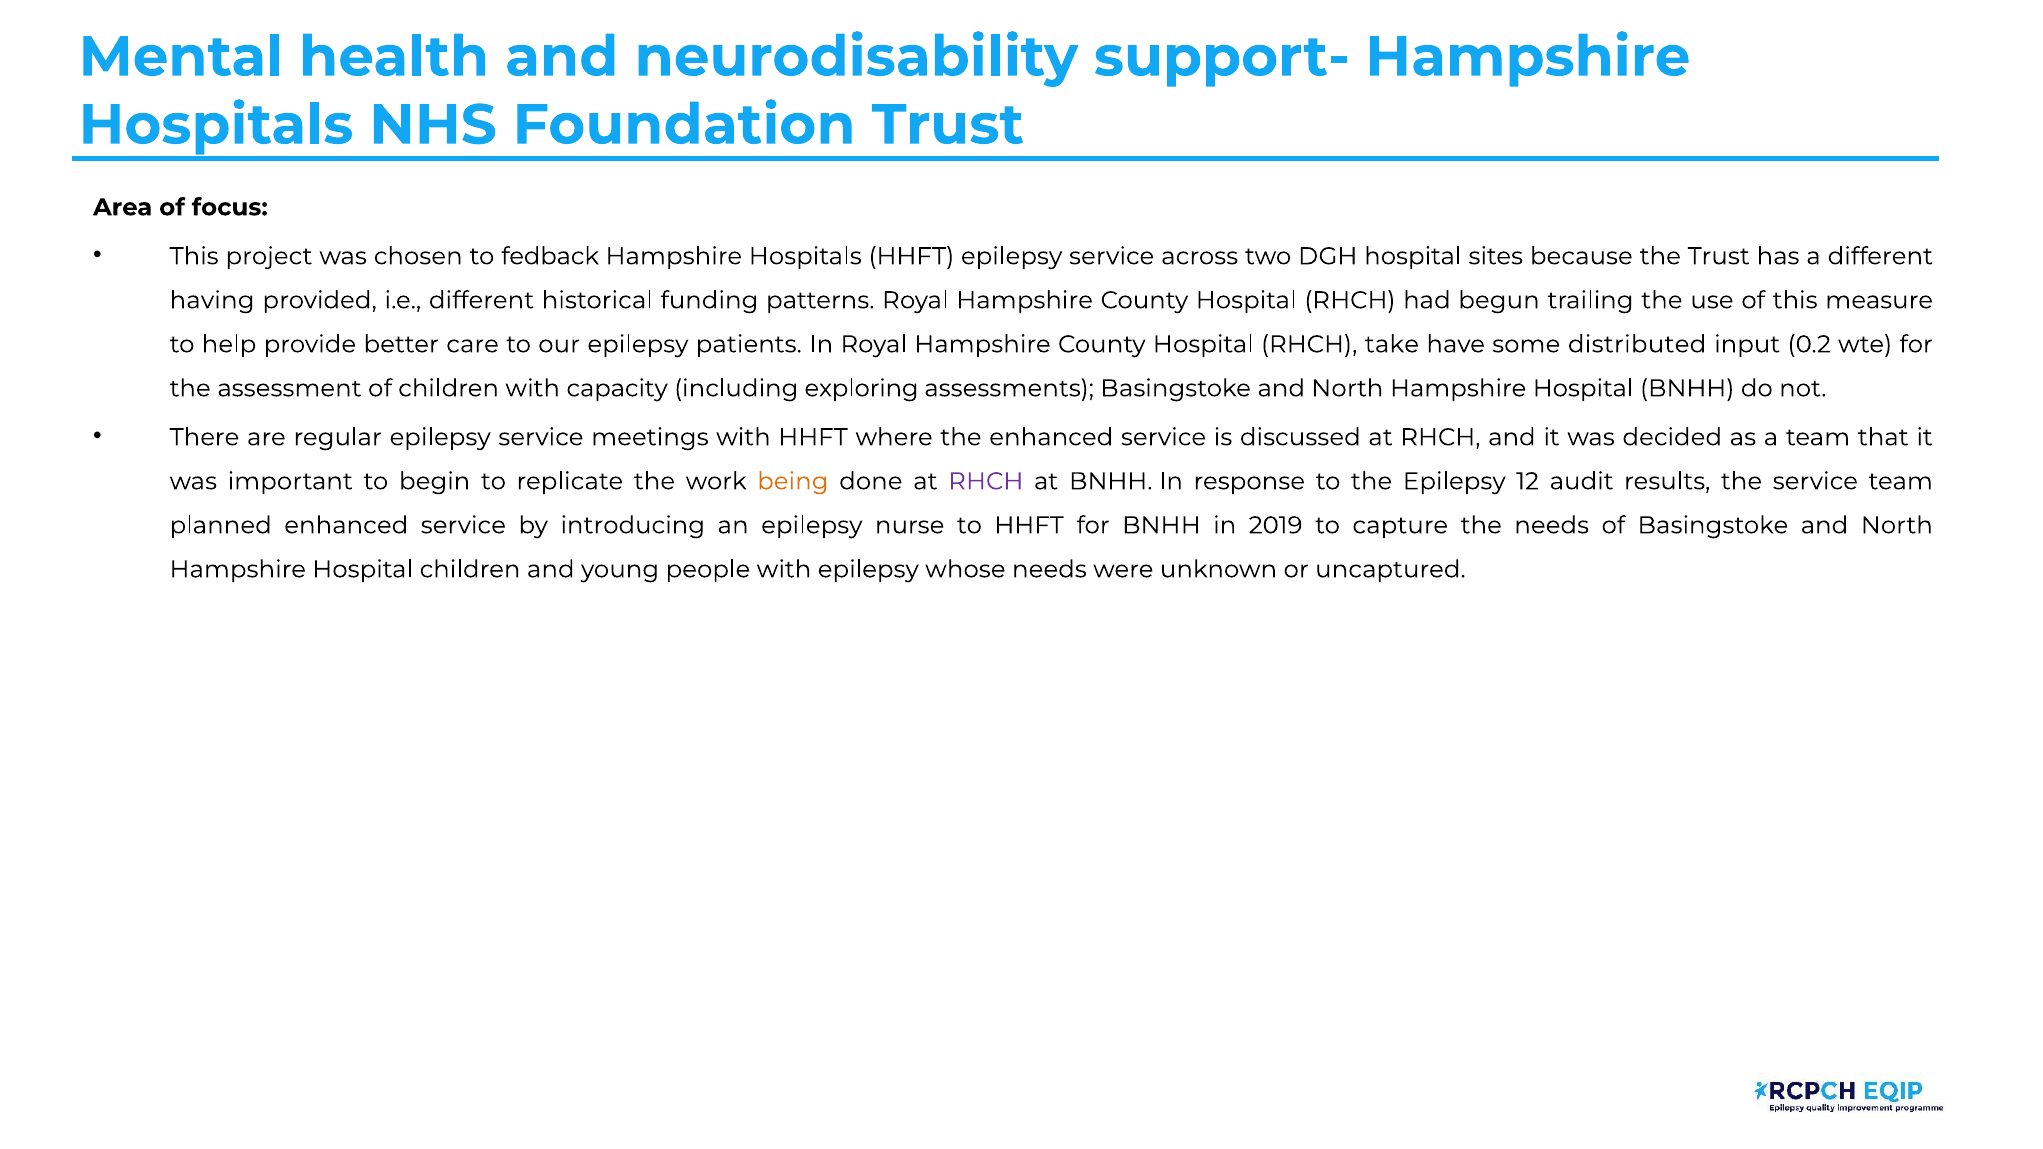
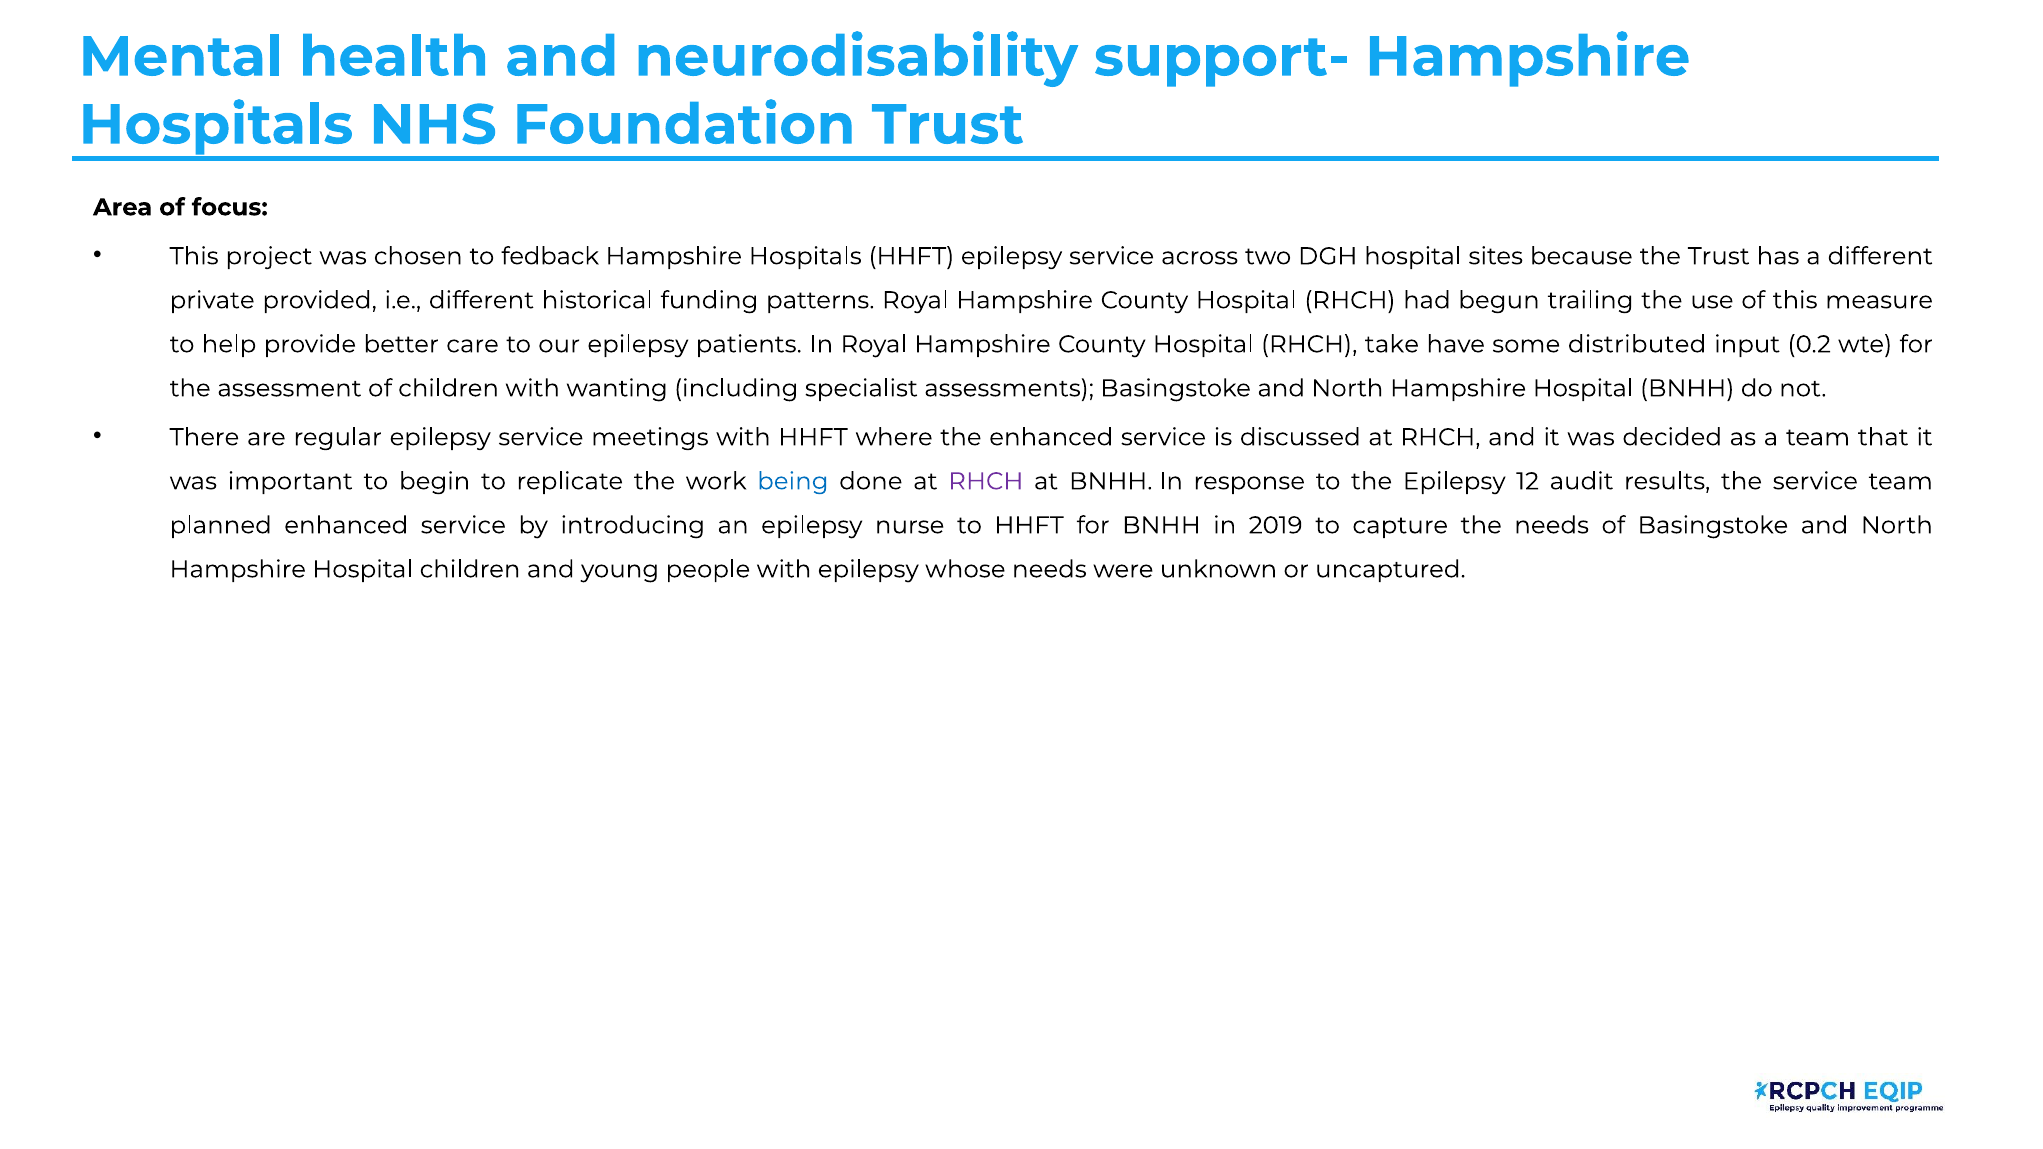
having: having -> private
capacity: capacity -> wanting
exploring: exploring -> specialist
being colour: orange -> blue
